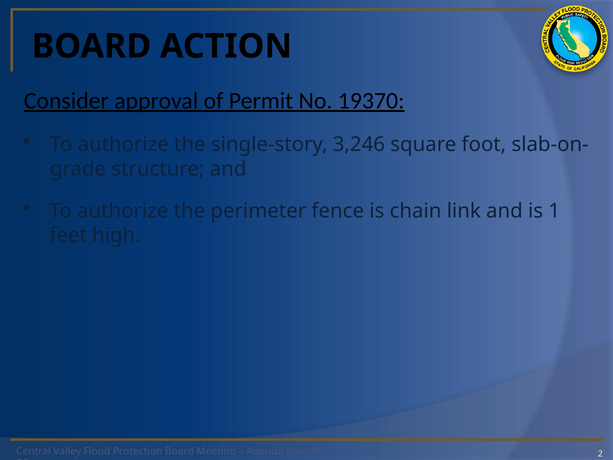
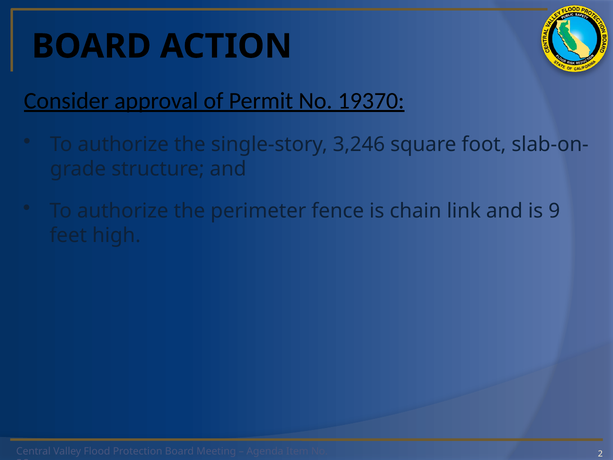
1: 1 -> 9
